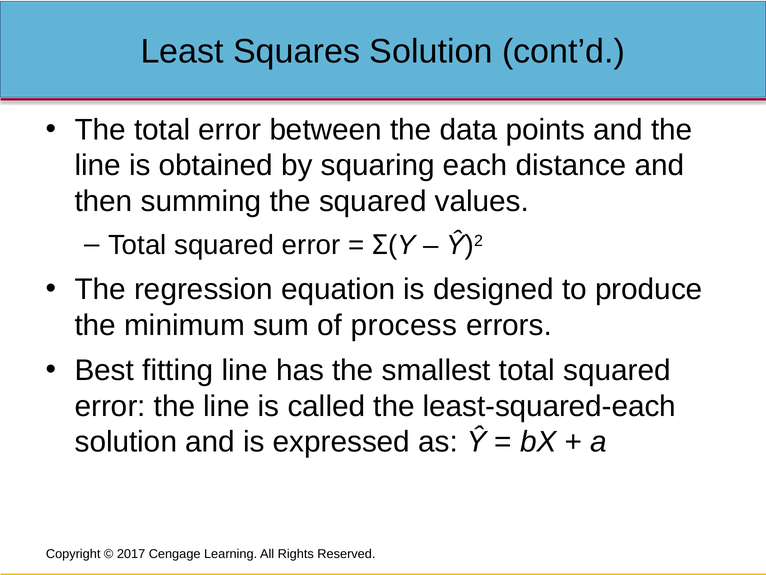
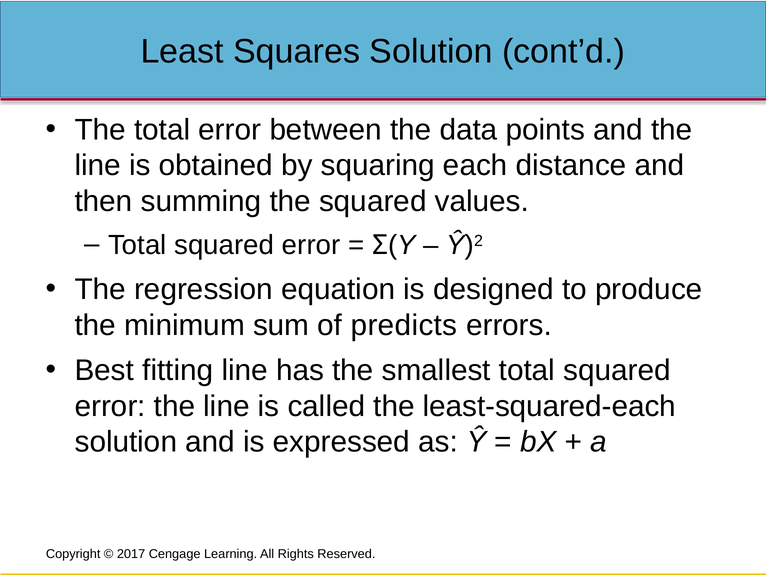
process: process -> predicts
